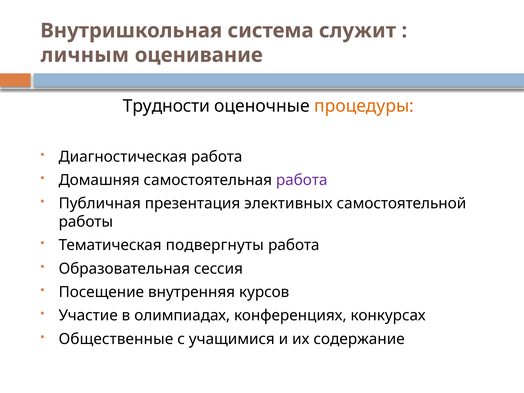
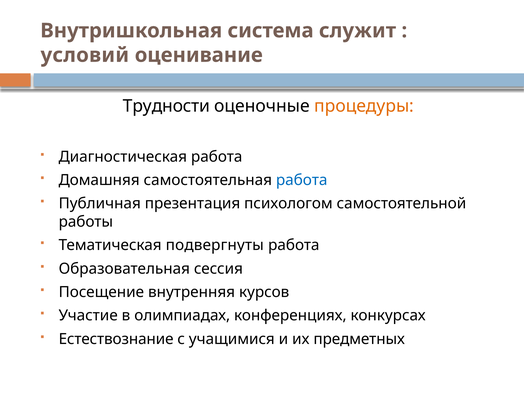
личным: личным -> условий
работа at (302, 180) colour: purple -> blue
элективных: элективных -> психологом
Общественные: Общественные -> Естествознание
содержание: содержание -> предметных
